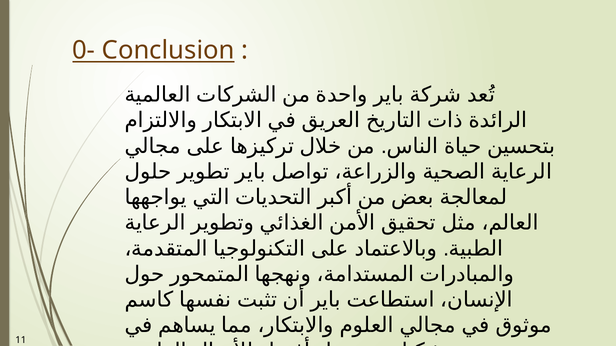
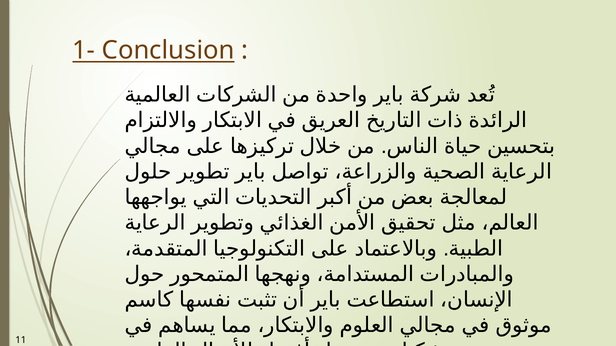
0-: 0- -> 1-
